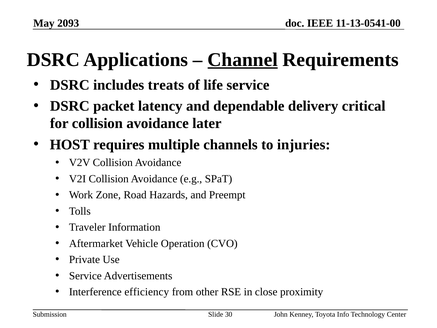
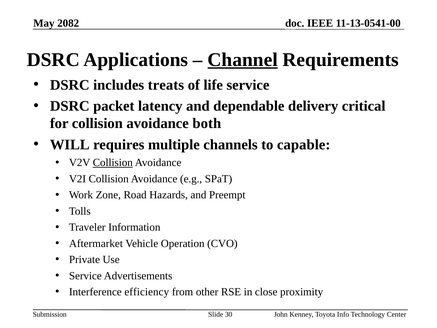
2093: 2093 -> 2082
later: later -> both
HOST: HOST -> WILL
injuries: injuries -> capable
Collision at (113, 163) underline: none -> present
